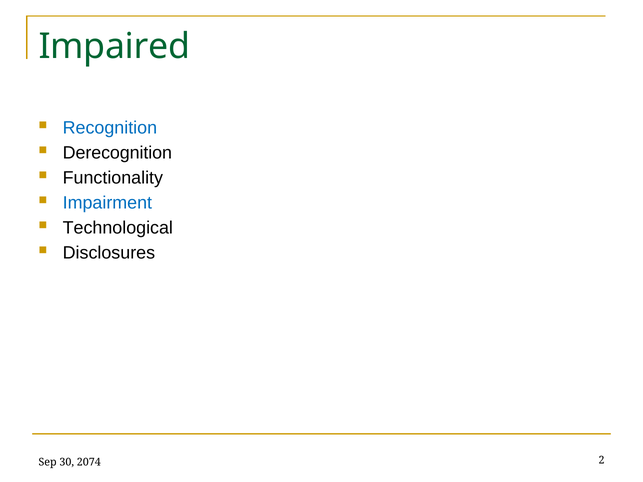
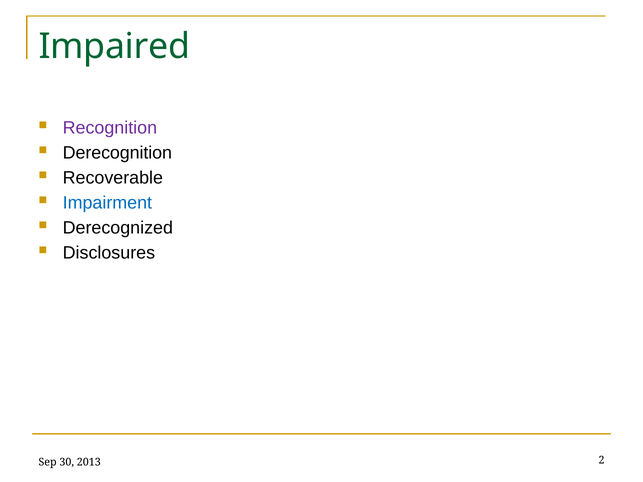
Recognition colour: blue -> purple
Functionality: Functionality -> Recoverable
Technological: Technological -> Derecognized
2074: 2074 -> 2013
